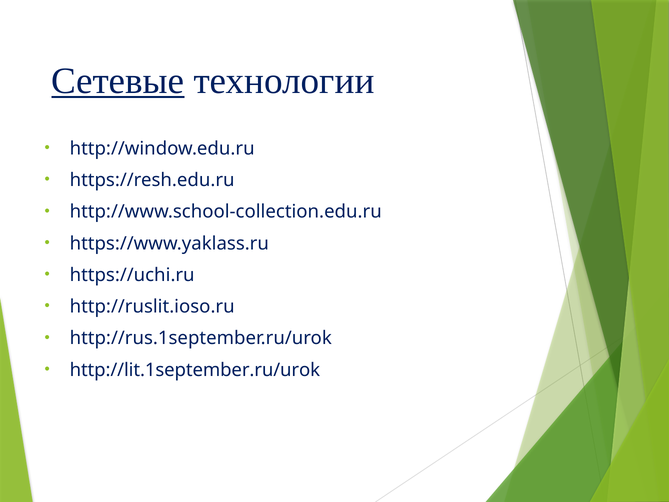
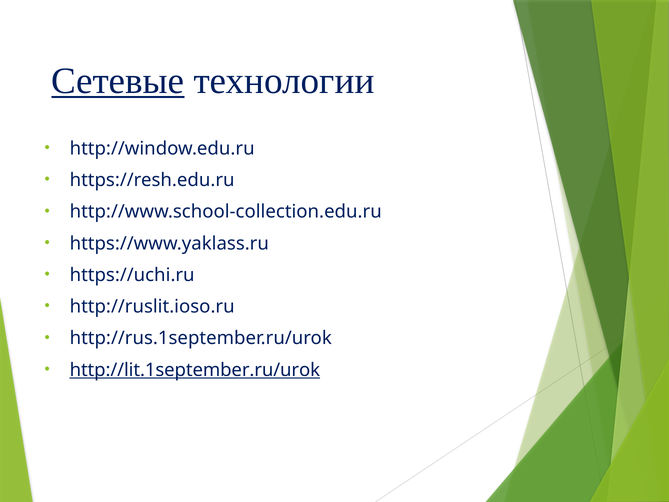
http://lit.1september.ru/urok underline: none -> present
